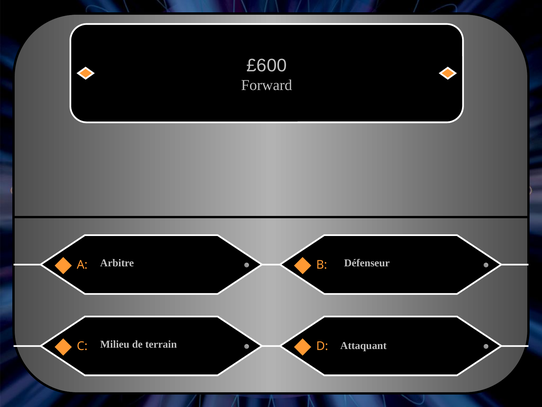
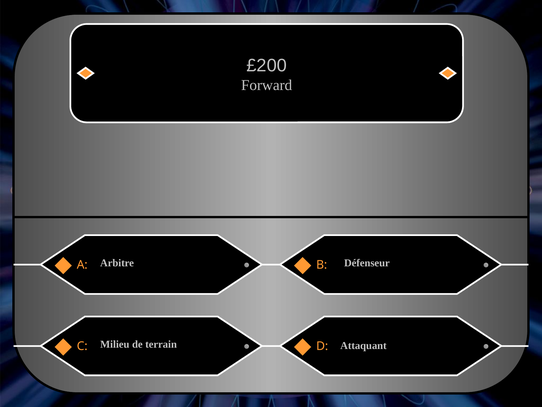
£600: £600 -> £200
